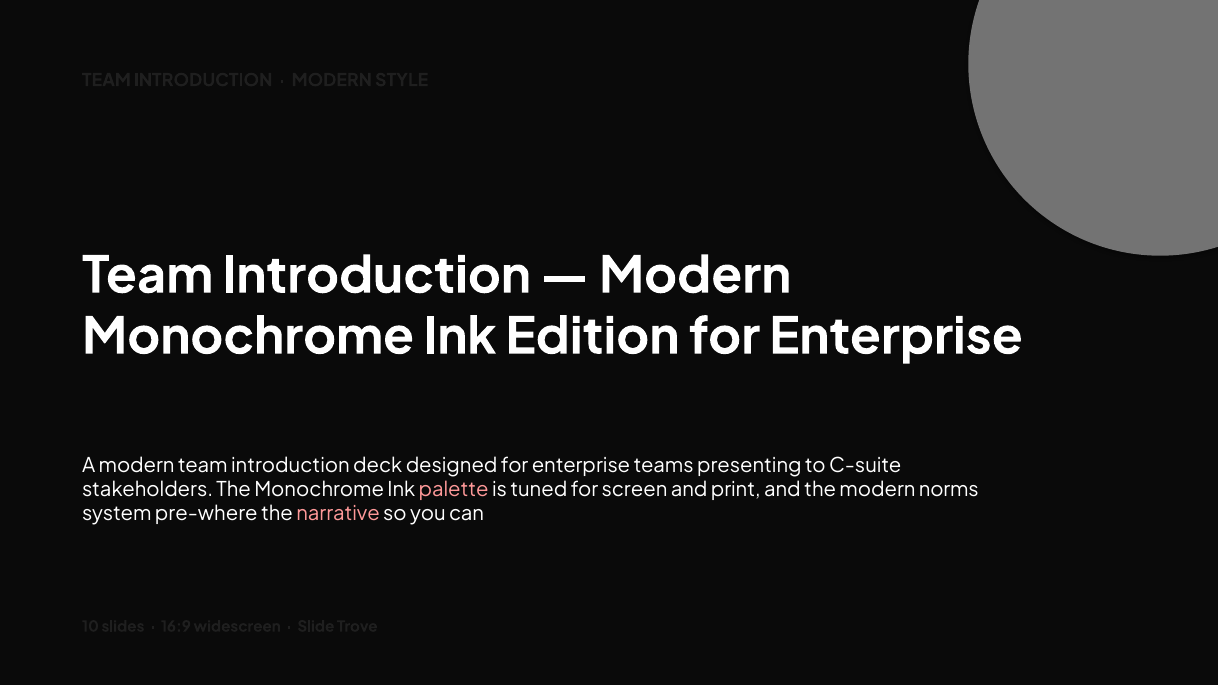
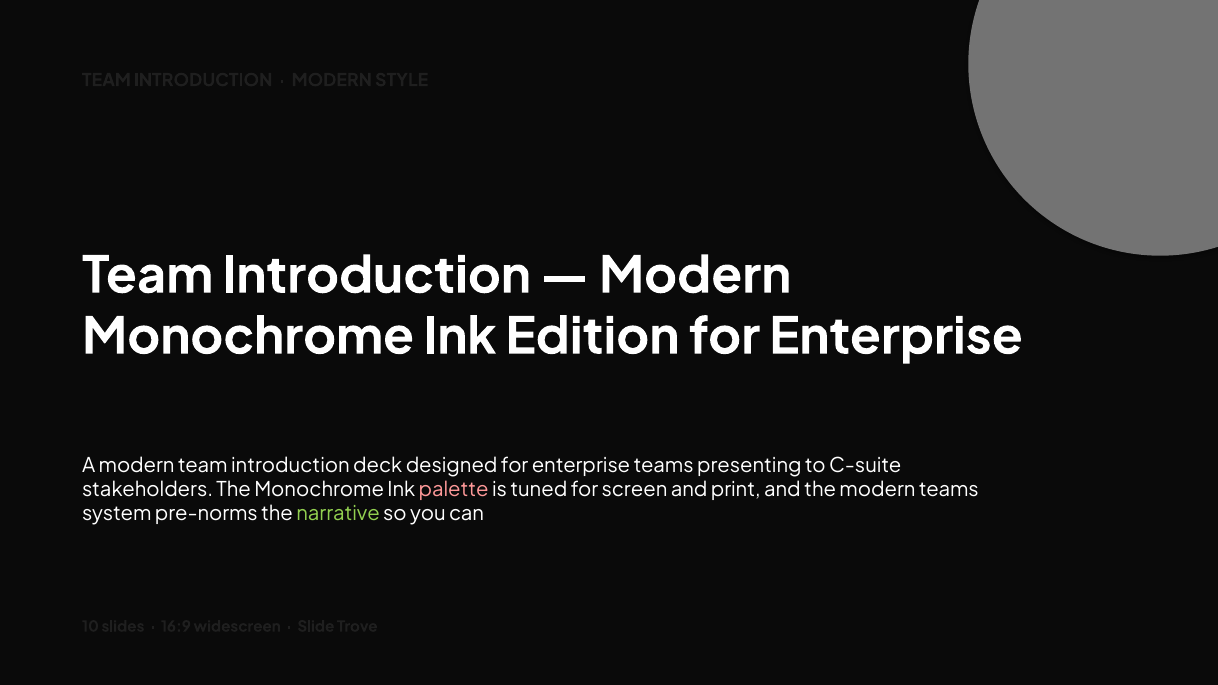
modern norms: norms -> teams
pre-where: pre-where -> pre-norms
narrative colour: pink -> light green
